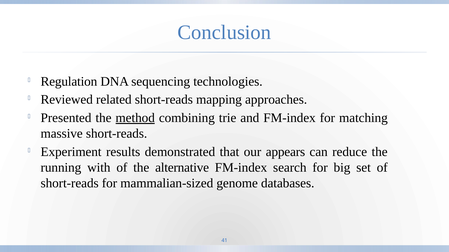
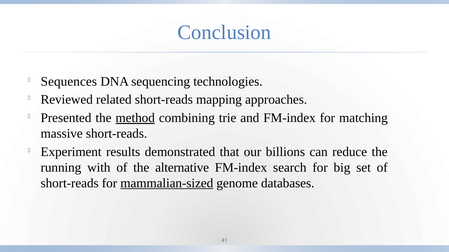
Regulation: Regulation -> Sequences
appears: appears -> billions
mammalian-sized underline: none -> present
